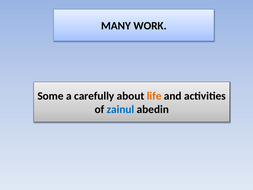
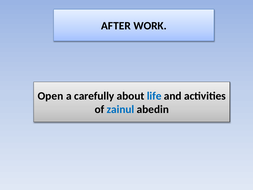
MANY: MANY -> AFTER
Some: Some -> Open
life colour: orange -> blue
